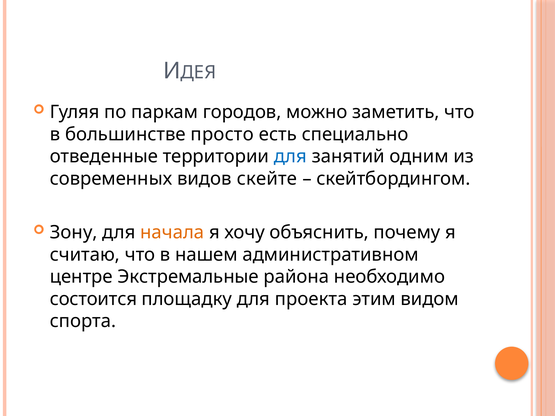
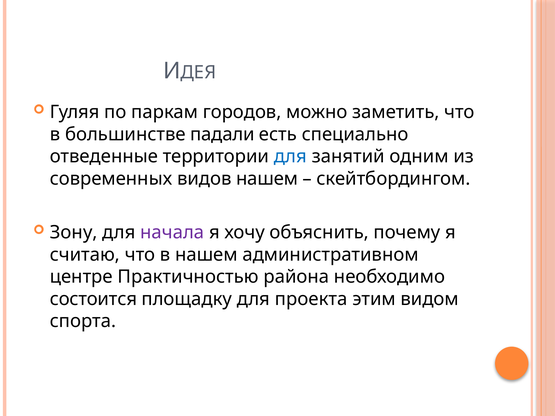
просто: просто -> падали
видов скейте: скейте -> нашем
начала colour: orange -> purple
Экстремальные: Экстремальные -> Практичностью
